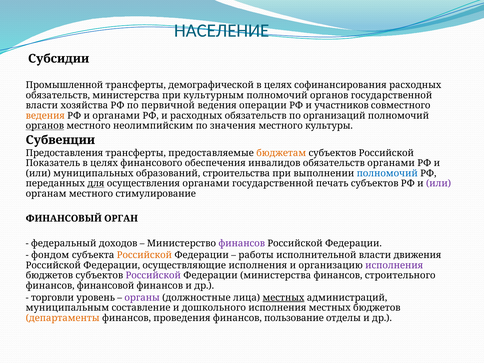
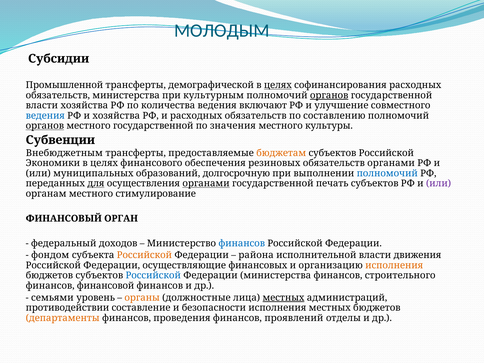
НАСЕЛЕНИЕ: НАСЕЛЕНИЕ -> МОЛОДЫМ
целях at (278, 85) underline: none -> present
органов at (329, 95) underline: none -> present
первичной: первичной -> количества
операции: операции -> включают
участников: участников -> улучшение
ведения at (45, 116) colour: orange -> blue
и органами: органами -> хозяйства
организаций: организаций -> составлению
местного неолимпийским: неолимпийским -> государственной
Предоставления: Предоставления -> Внебюджетным
Показатель: Показатель -> Экономики
инвалидов: инвалидов -> резиновых
строительства: строительства -> долгосрочную
органами at (206, 183) underline: none -> present
финансов at (242, 243) colour: purple -> blue
работы: работы -> района
осуществляющие исполнения: исполнения -> финансовых
исполнения at (394, 265) colour: purple -> orange
Российской at (153, 276) colour: purple -> blue
торговли: торговли -> семьями
органы colour: purple -> orange
муниципальным: муниципальным -> противодействии
дошкольного: дошкольного -> безопасности
пользование: пользование -> проявлений
